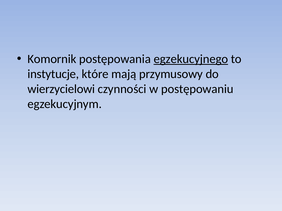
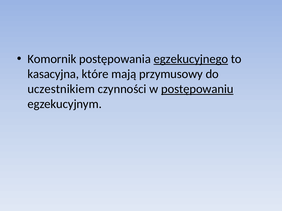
instytucje: instytucje -> kasacyjna
wierzycielowi: wierzycielowi -> uczestnikiem
postępowaniu underline: none -> present
